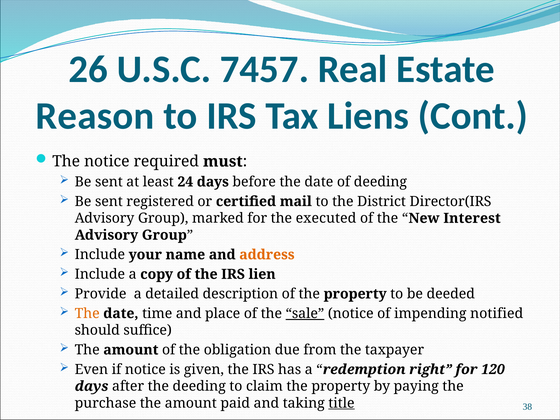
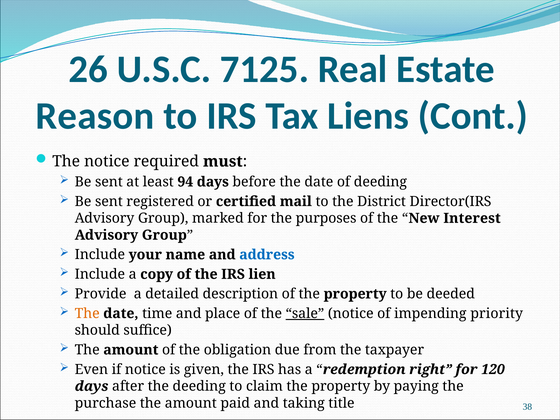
7457: 7457 -> 7125
24: 24 -> 94
executed: executed -> purposes
address colour: orange -> blue
notified: notified -> priority
title underline: present -> none
